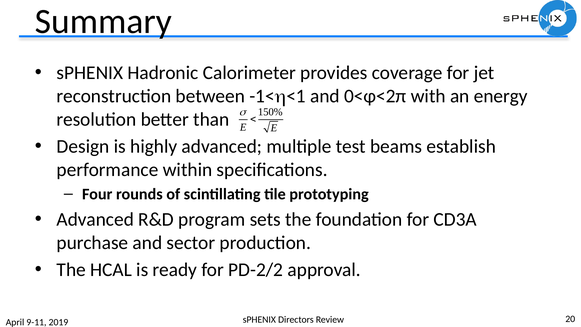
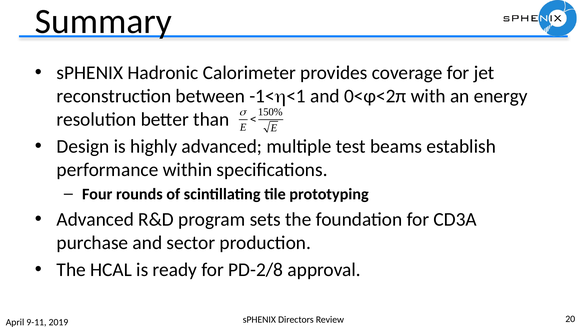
PD-2/2: PD-2/2 -> PD-2/8
